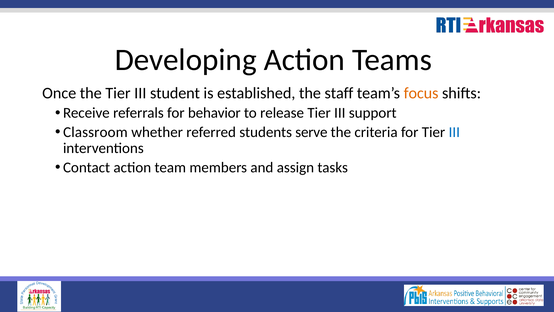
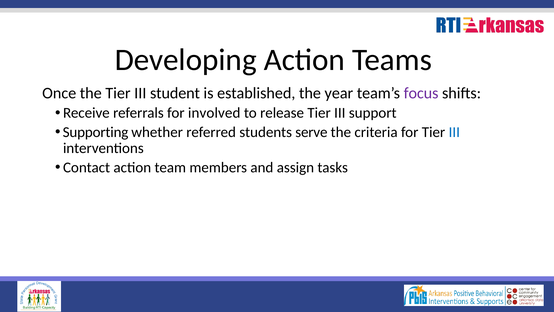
staff: staff -> year
focus colour: orange -> purple
behavior: behavior -> involved
Classroom: Classroom -> Supporting
